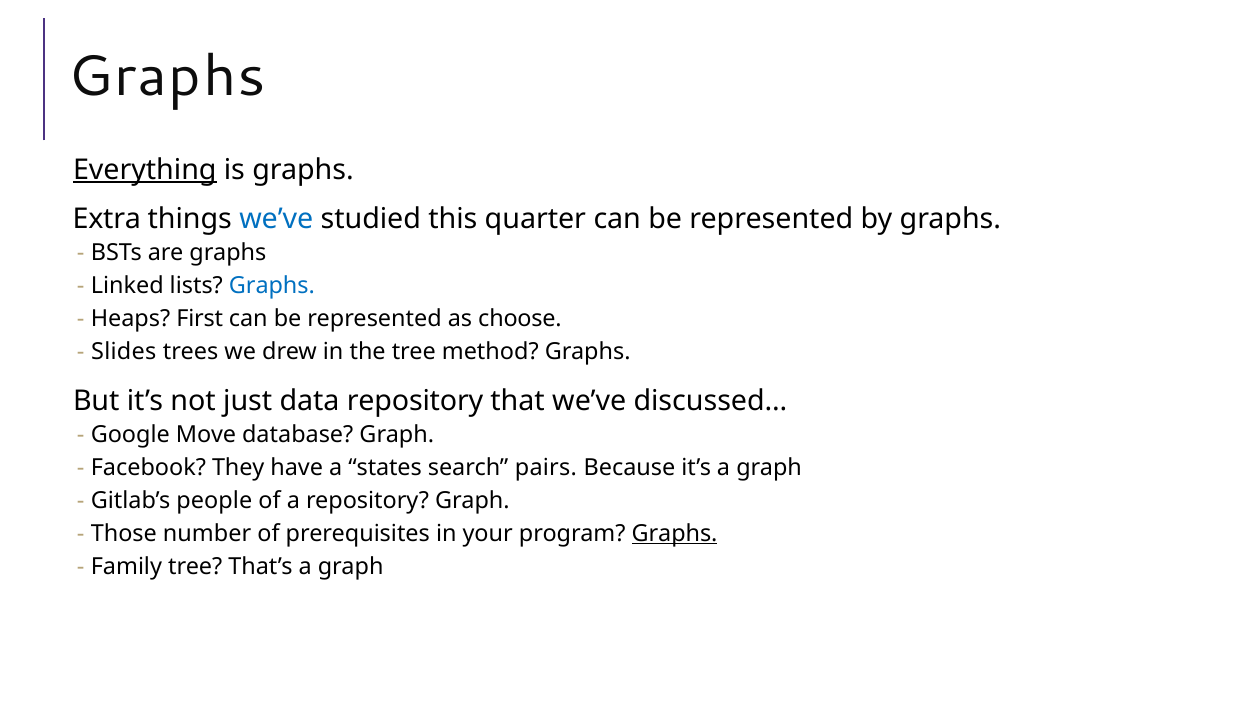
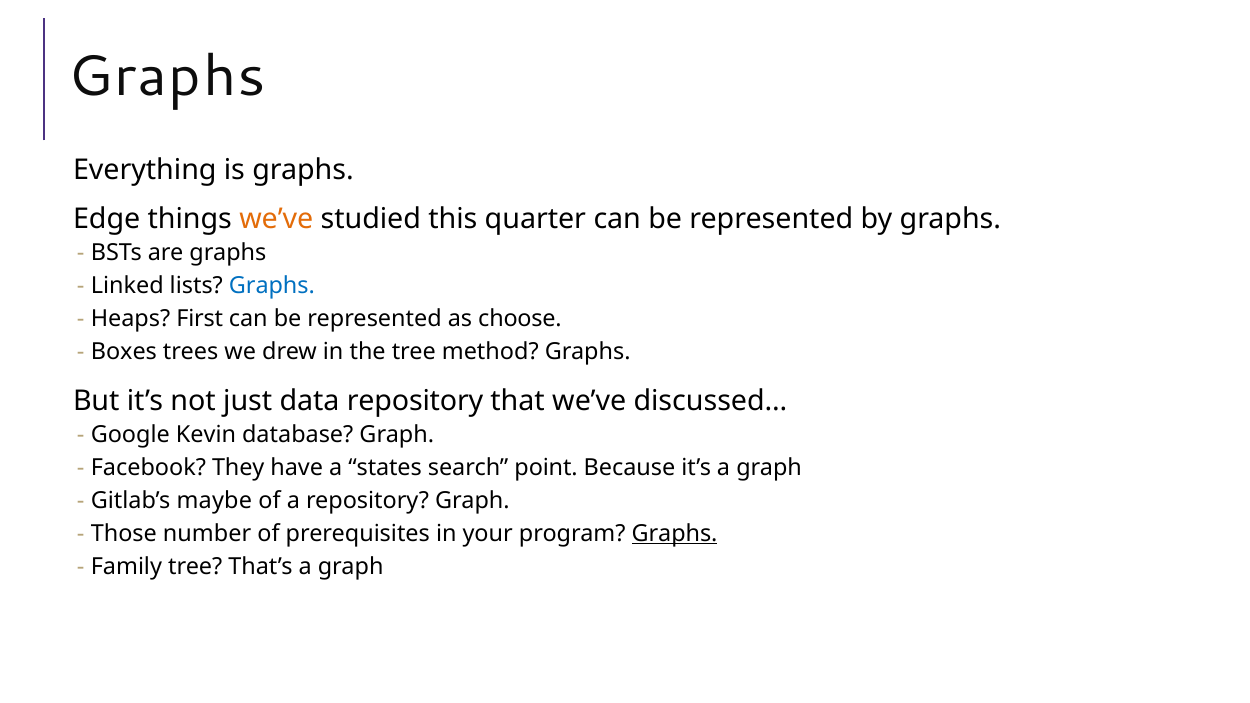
Everything underline: present -> none
Extra: Extra -> Edge
we’ve at (276, 219) colour: blue -> orange
Slides: Slides -> Boxes
Move: Move -> Kevin
pairs: pairs -> point
people: people -> maybe
